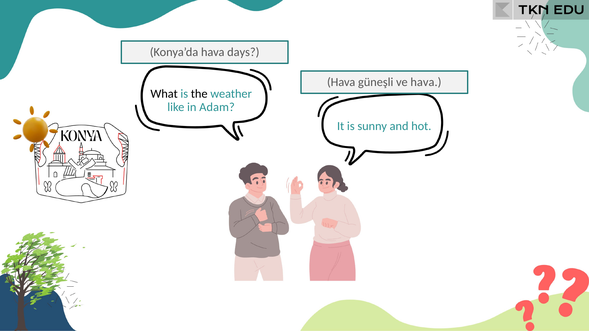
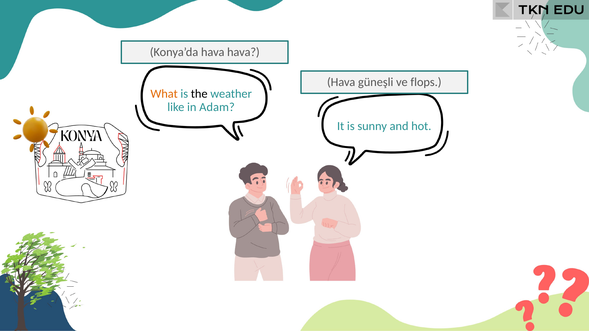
Konya’da hava days: days -> hava
ve hava: hava -> flops
What colour: black -> orange
